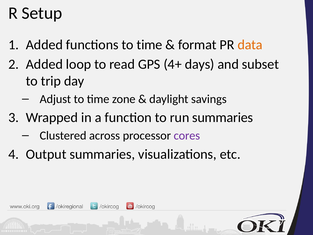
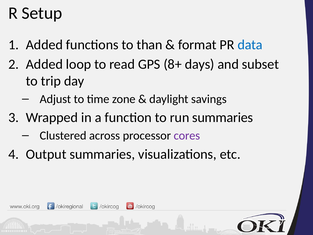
functions to time: time -> than
data colour: orange -> blue
4+: 4+ -> 8+
